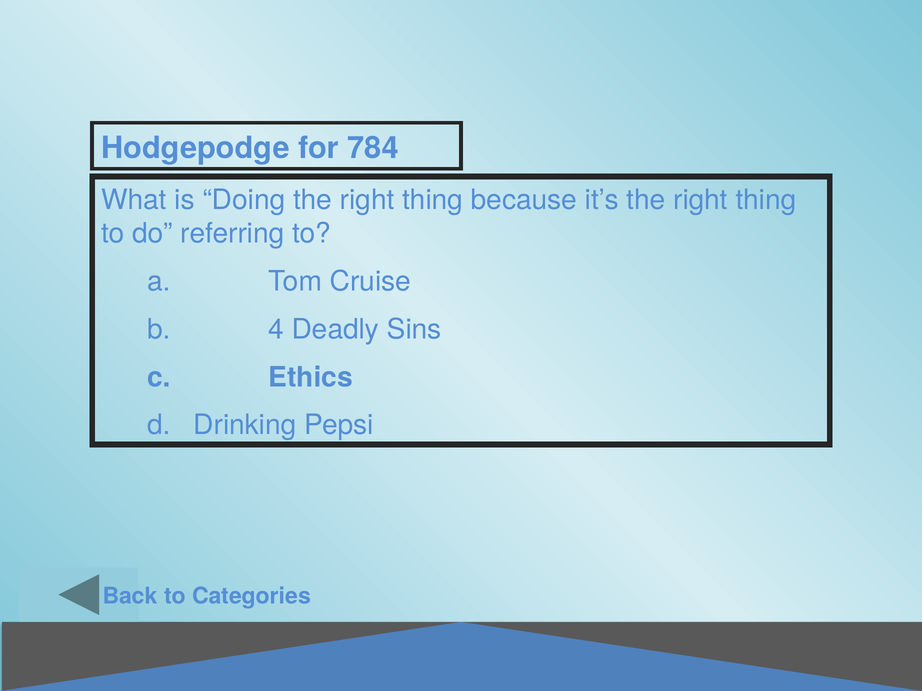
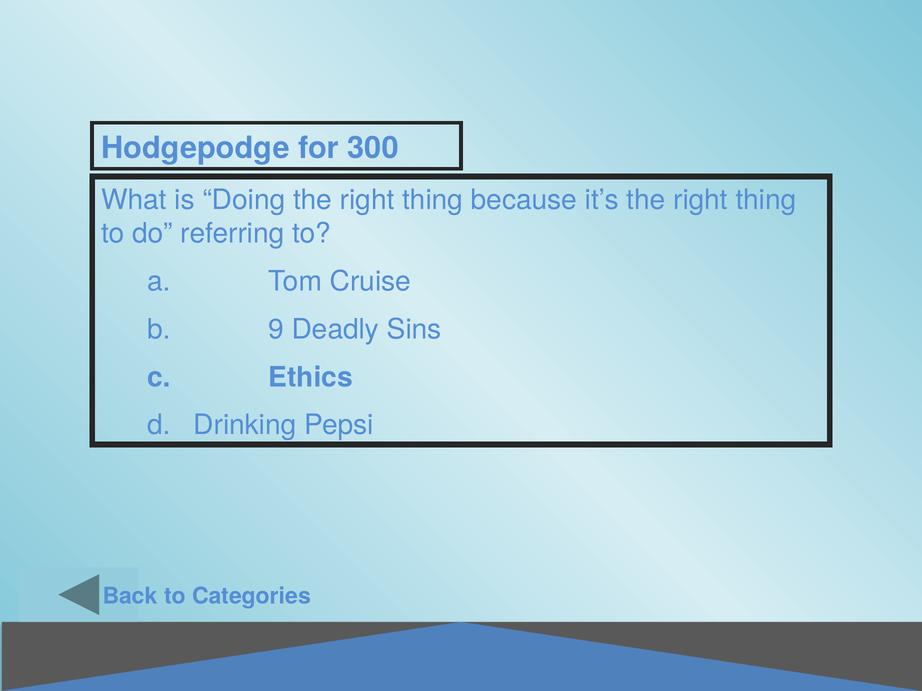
784: 784 -> 300
4: 4 -> 9
